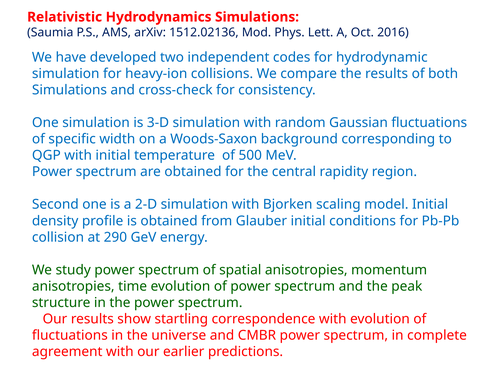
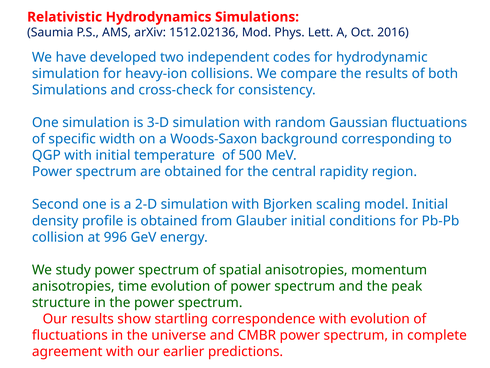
290: 290 -> 996
